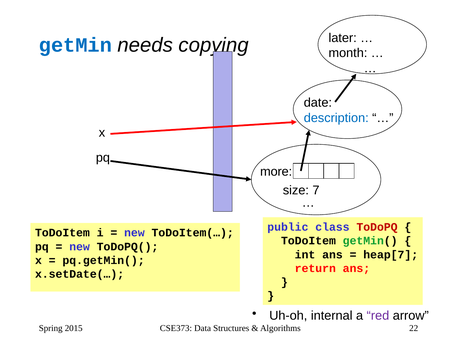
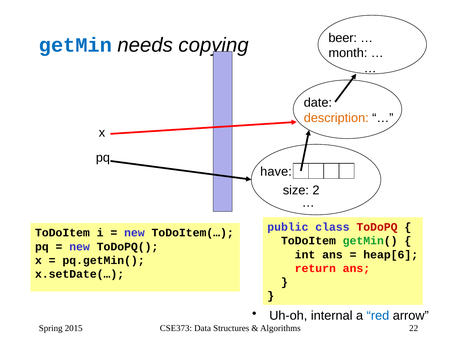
later: later -> beer
description colour: blue -> orange
more: more -> have
7: 7 -> 2
heap[7: heap[7 -> heap[6
red colour: purple -> blue
